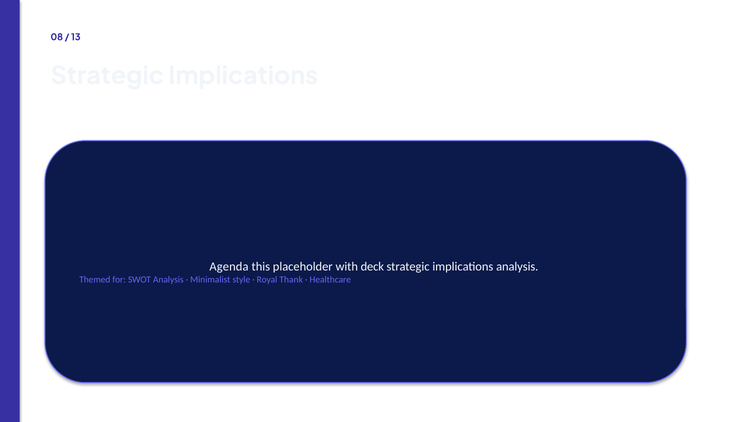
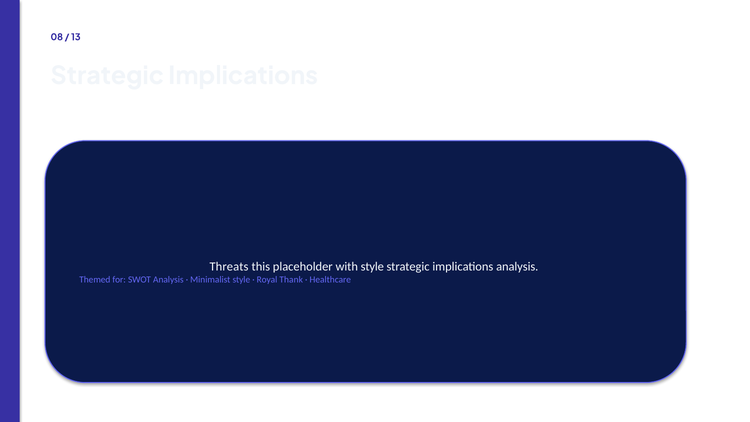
Agenda: Agenda -> Threats
with deck: deck -> style
